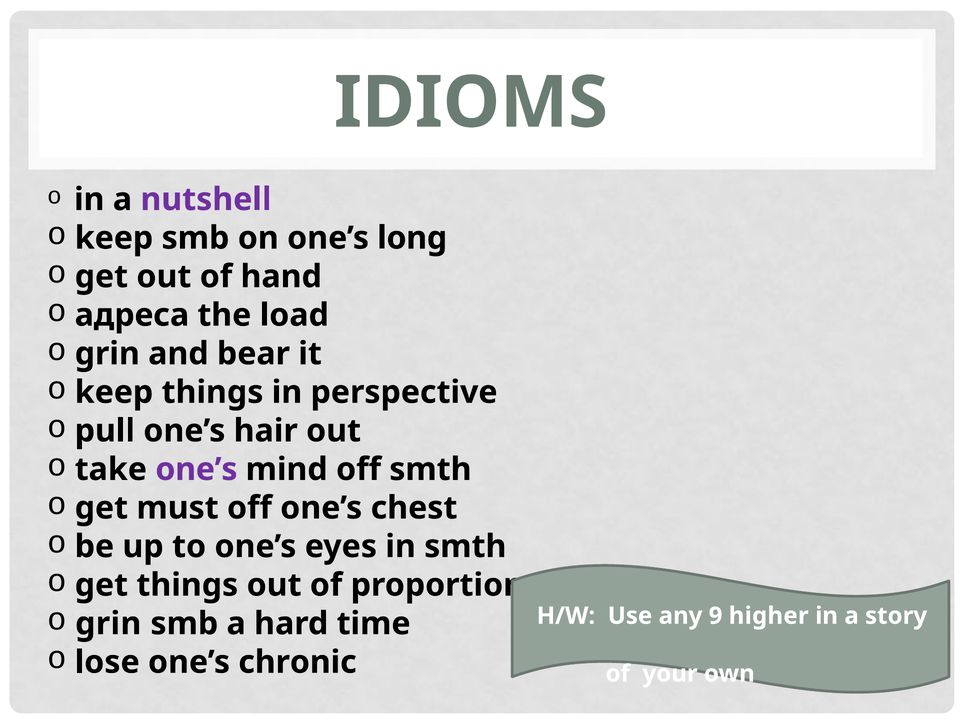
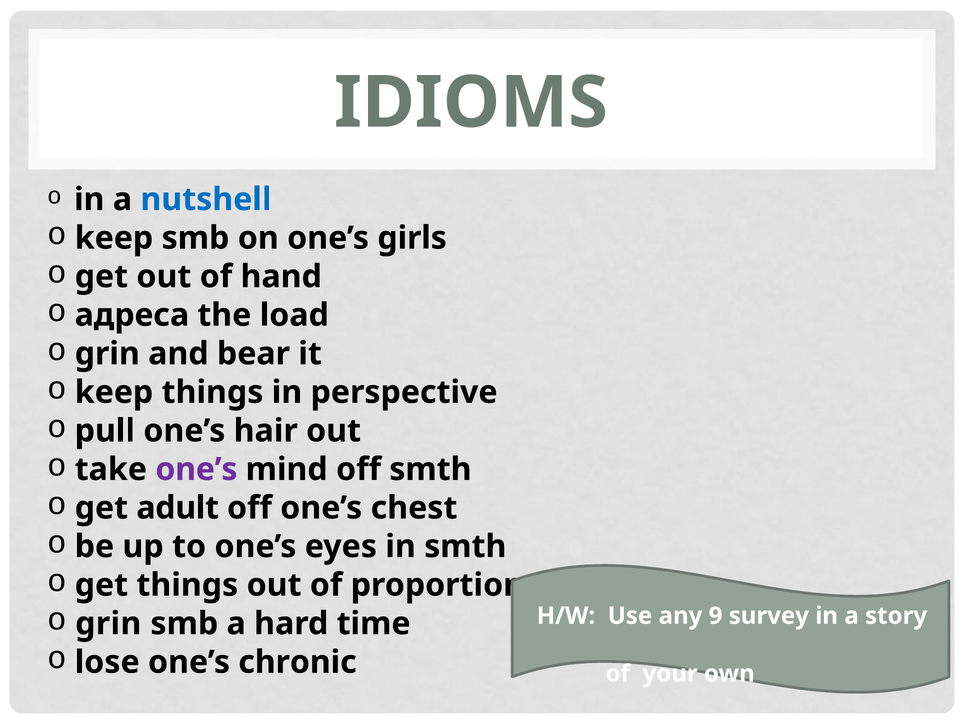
nutshell colour: purple -> blue
long: long -> girls
must: must -> adult
higher: higher -> survey
